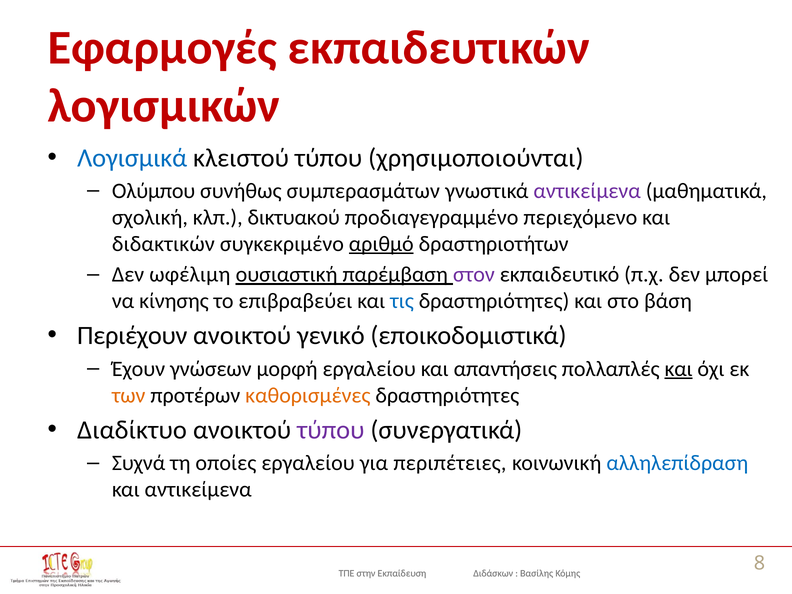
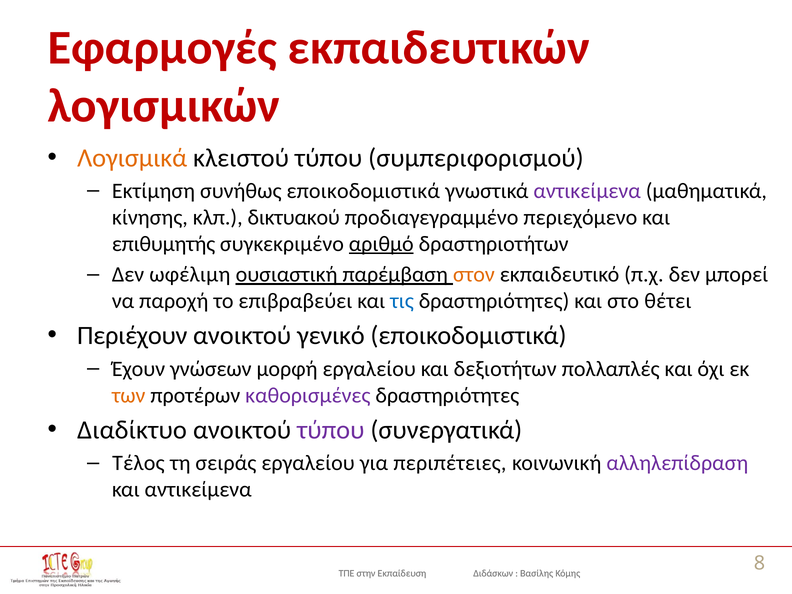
Λογισμικά colour: blue -> orange
χρησιμοποιούνται: χρησιμοποιούνται -> συμπεριφορισμού
Ολύμπου: Ολύμπου -> Εκτίμηση
συνήθως συμπερασμάτων: συμπερασμάτων -> εποικοδομιστικά
σχολική: σχολική -> κίνησης
διδακτικών: διδακτικών -> επιθυμητής
στον colour: purple -> orange
κίνησης: κίνησης -> παροχή
βάση: βάση -> θέτει
απαντήσεις: απαντήσεις -> δεξιοτήτων
και at (679, 369) underline: present -> none
καθορισμένες colour: orange -> purple
Συχνά: Συχνά -> Τέλος
οποίες: οποίες -> σειράς
αλληλεπίδραση colour: blue -> purple
